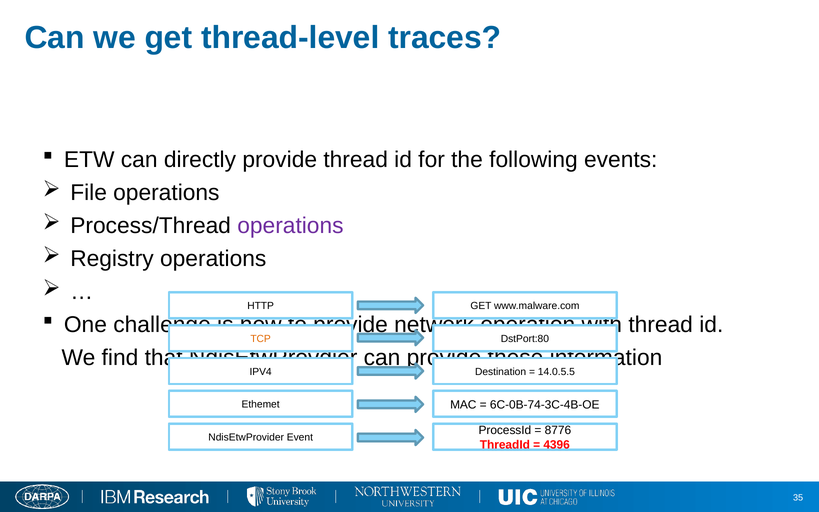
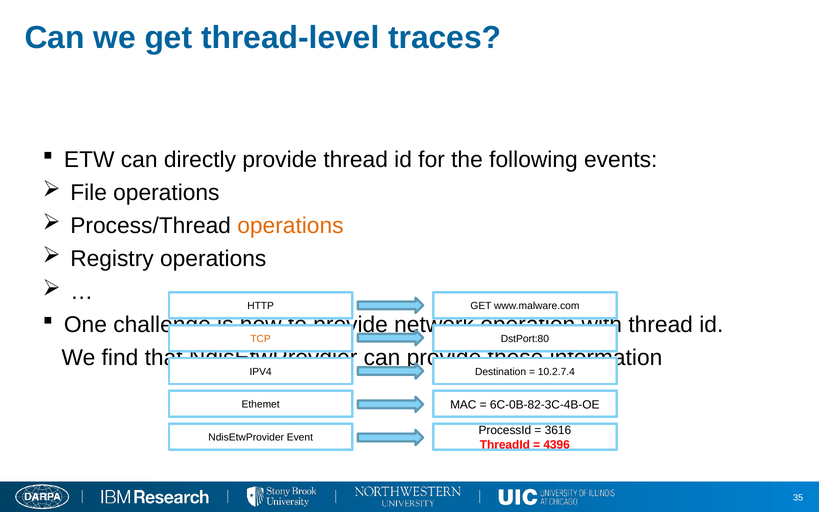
operations at (290, 226) colour: purple -> orange
14.0.5.5: 14.0.5.5 -> 10.2.7.4
6C-0B-74-3C-4B-OE: 6C-0B-74-3C-4B-OE -> 6C-0B-82-3C-4B-OE
8776: 8776 -> 3616
